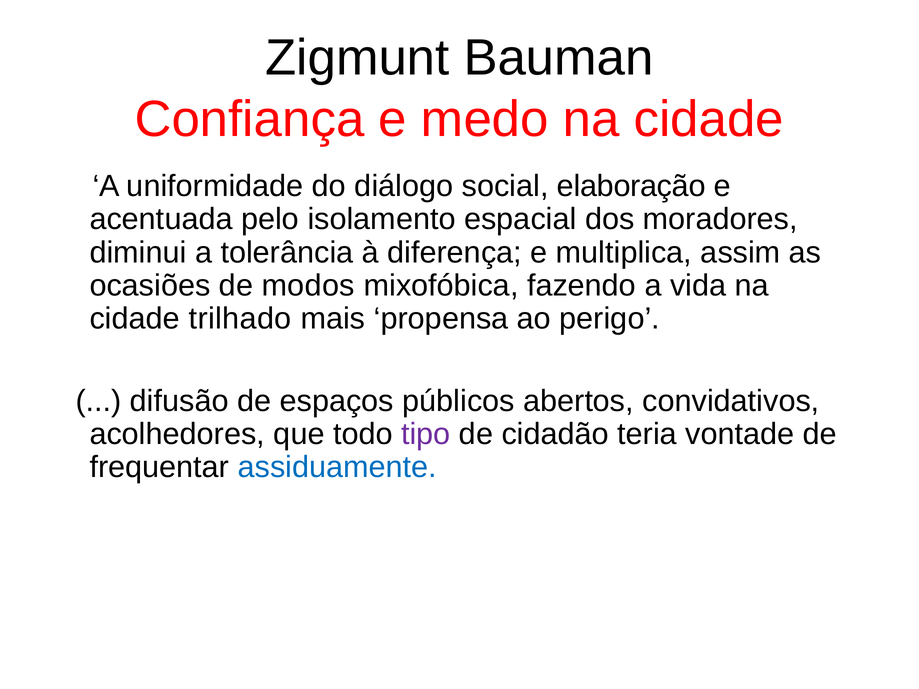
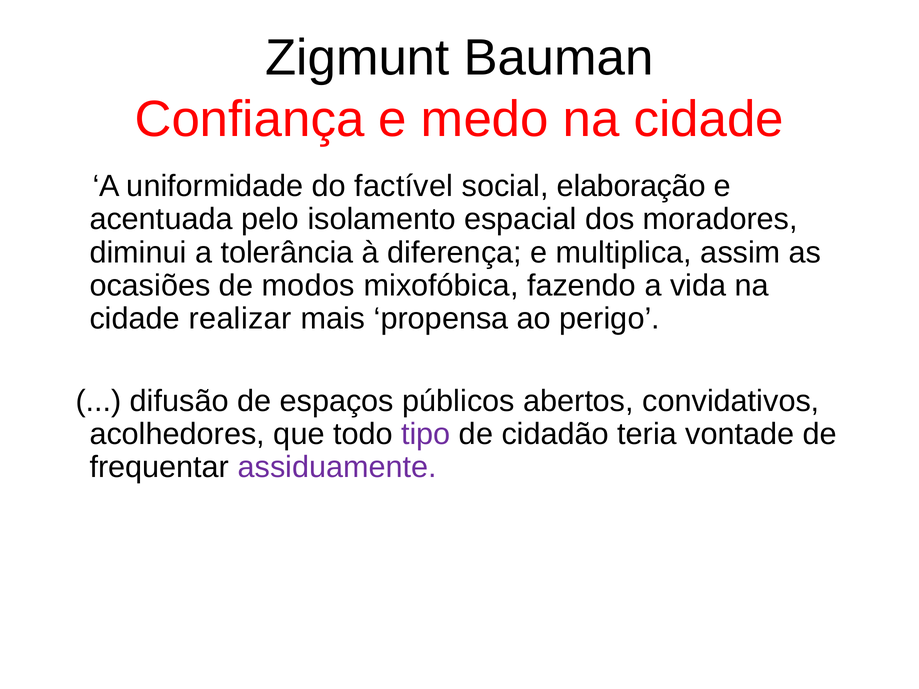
diálogo: diálogo -> factível
trilhado: trilhado -> realizar
assiduamente colour: blue -> purple
